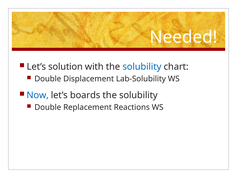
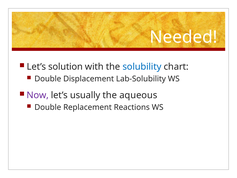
Now colour: blue -> purple
boards: boards -> usually
solubility at (138, 95): solubility -> aqueous
